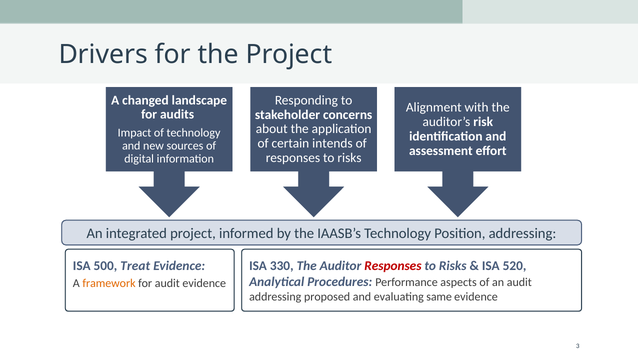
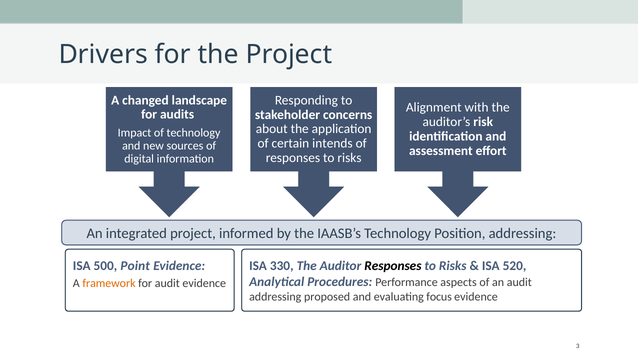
Treat: Treat -> Point
Responses at (393, 266) colour: red -> black
same: same -> focus
